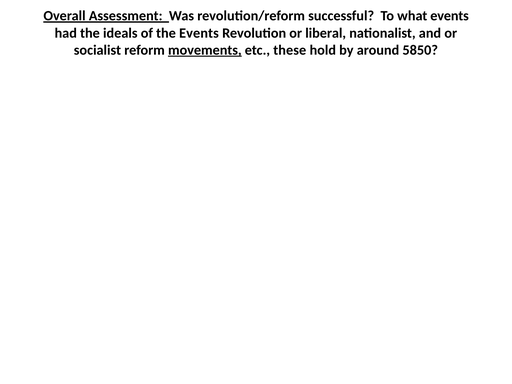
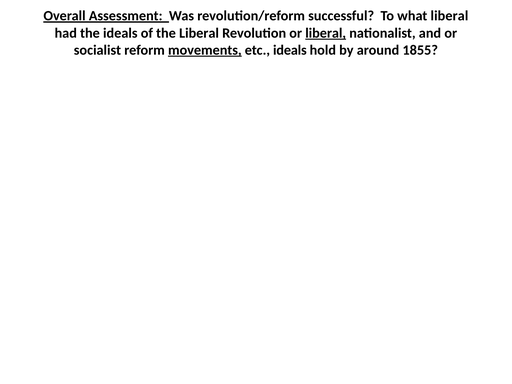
what events: events -> liberal
the Events: Events -> Liberal
liberal at (326, 33) underline: none -> present
etc these: these -> ideals
5850: 5850 -> 1855
